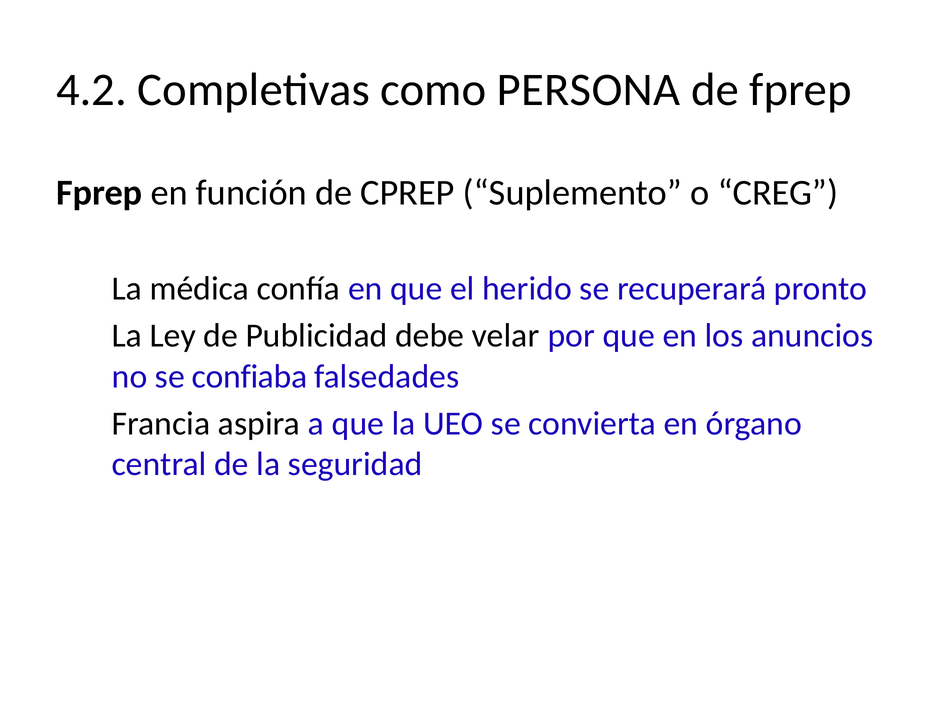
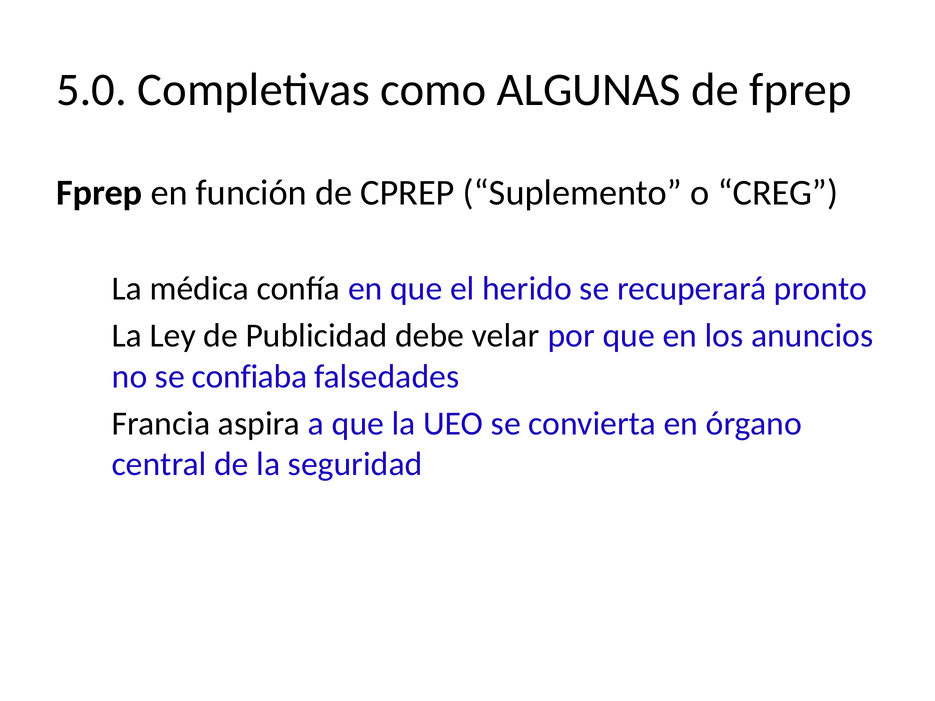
4.2: 4.2 -> 5.0
PERSONA: PERSONA -> ALGUNAS
